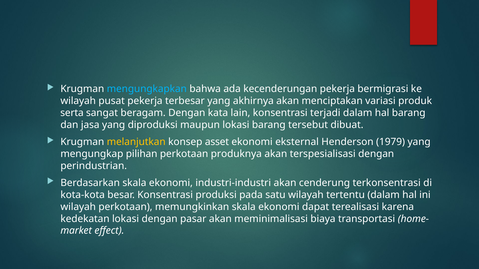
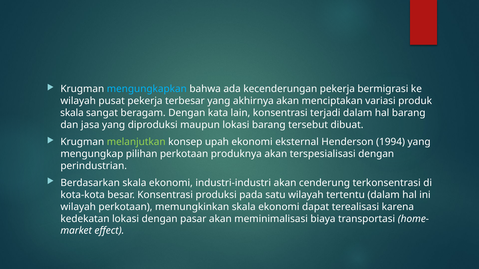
serta at (72, 113): serta -> skala
melanjutkan colour: yellow -> light green
asset: asset -> upah
1979: 1979 -> 1994
